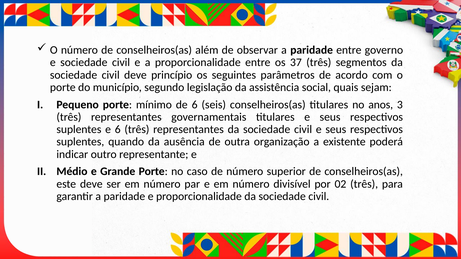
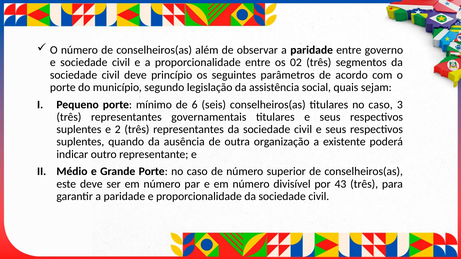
37: 37 -> 02
titulares no anos: anos -> caso
e 6: 6 -> 2
02: 02 -> 43
